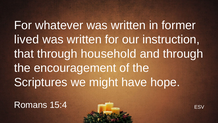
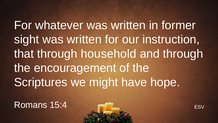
lived: lived -> sight
